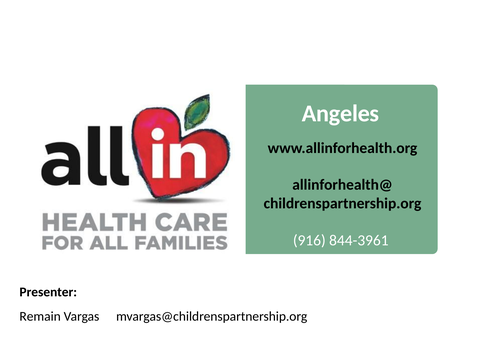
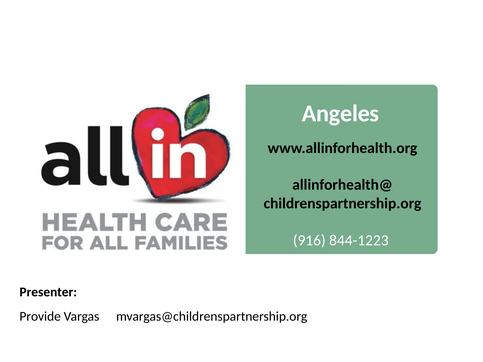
844-3961: 844-3961 -> 844-1223
Remain: Remain -> Provide
